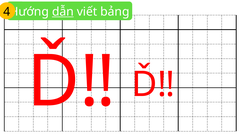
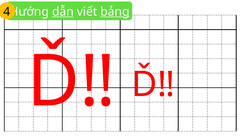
bảng underline: none -> present
